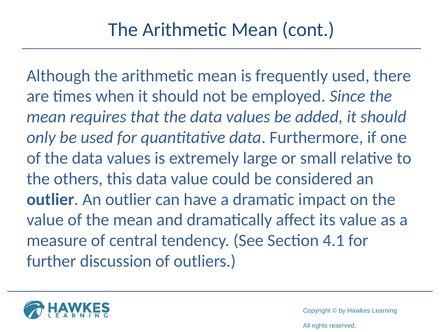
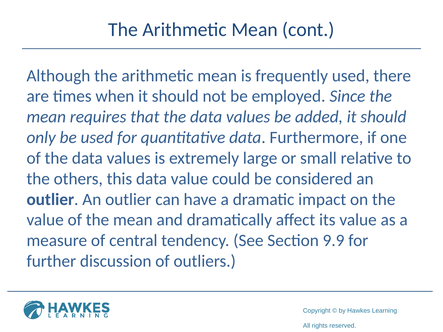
4.1: 4.1 -> 9.9
